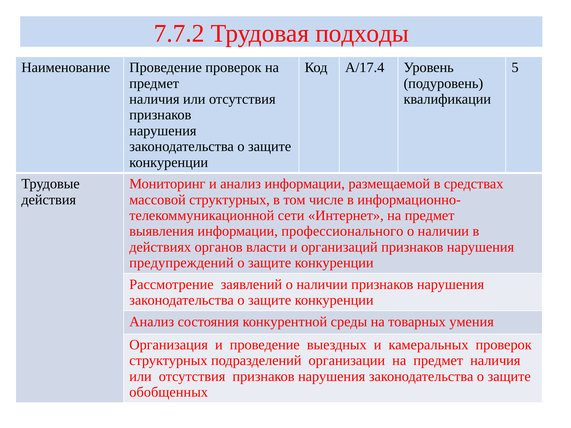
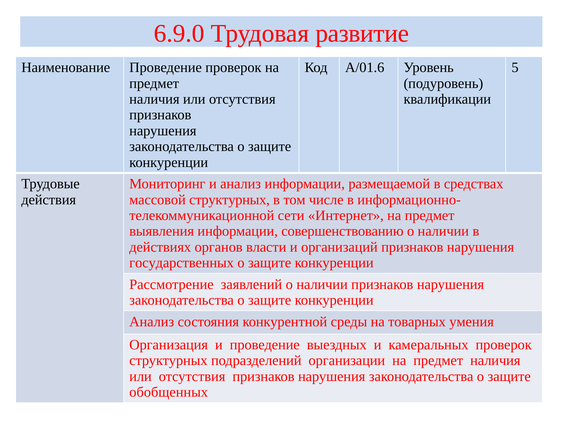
7.7.2: 7.7.2 -> 6.9.0
подходы: подходы -> развитие
А/17.4: А/17.4 -> А/01.6
профессионального: профессионального -> совершенствованию
предупреждений: предупреждений -> государственных
